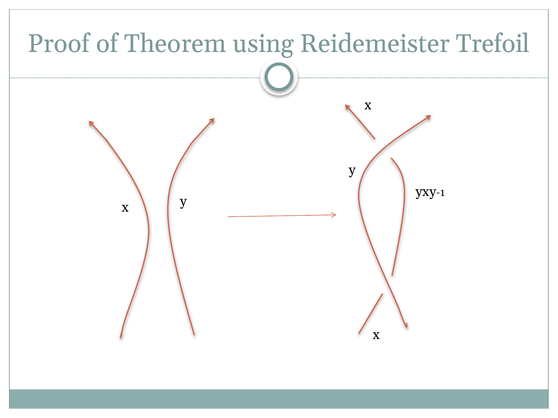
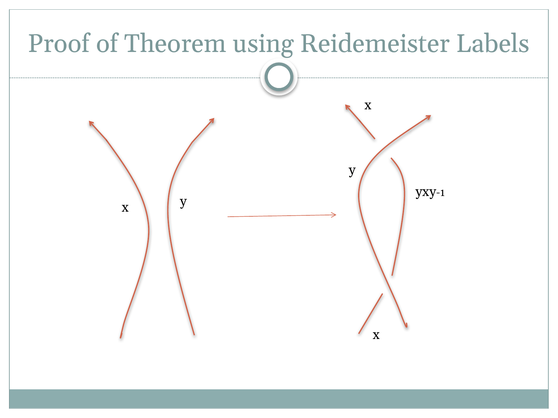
Trefoil: Trefoil -> Labels
